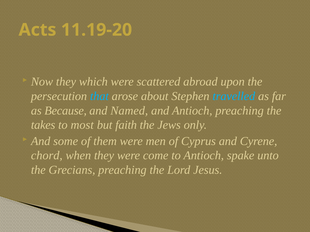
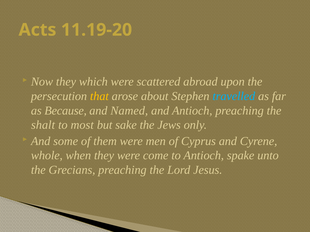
that colour: light blue -> yellow
takes: takes -> shalt
faith: faith -> sake
chord: chord -> whole
